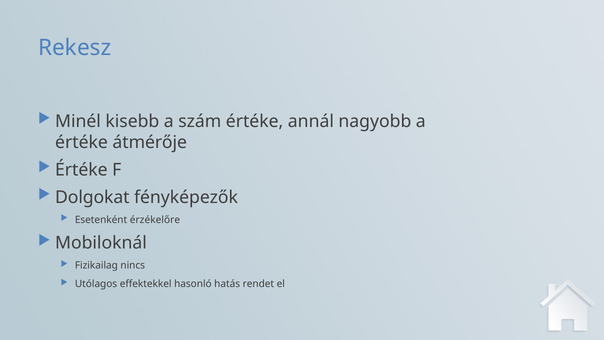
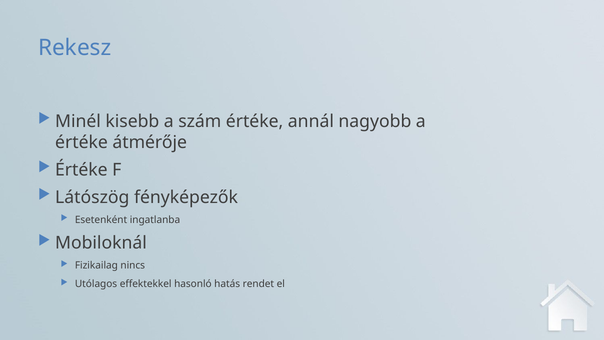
Dolgokat: Dolgokat -> Látószög
érzékelőre: érzékelőre -> ingatlanba
